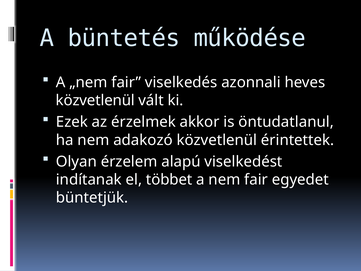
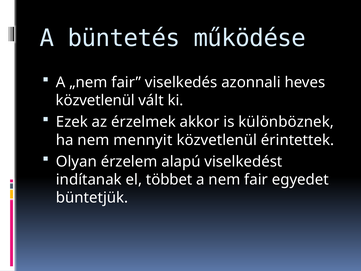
öntudatlanul: öntudatlanul -> különböznek
adakozó: adakozó -> mennyit
